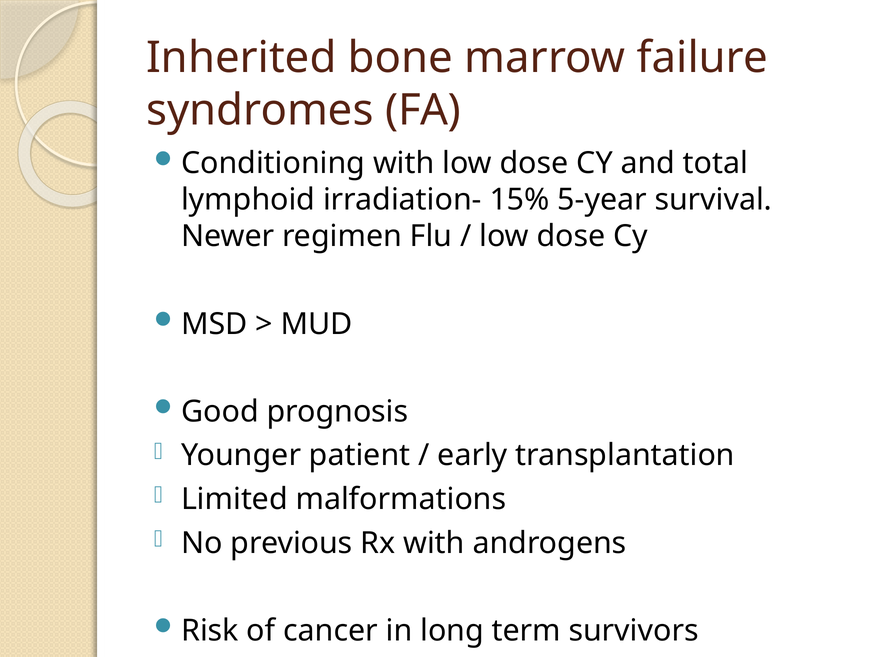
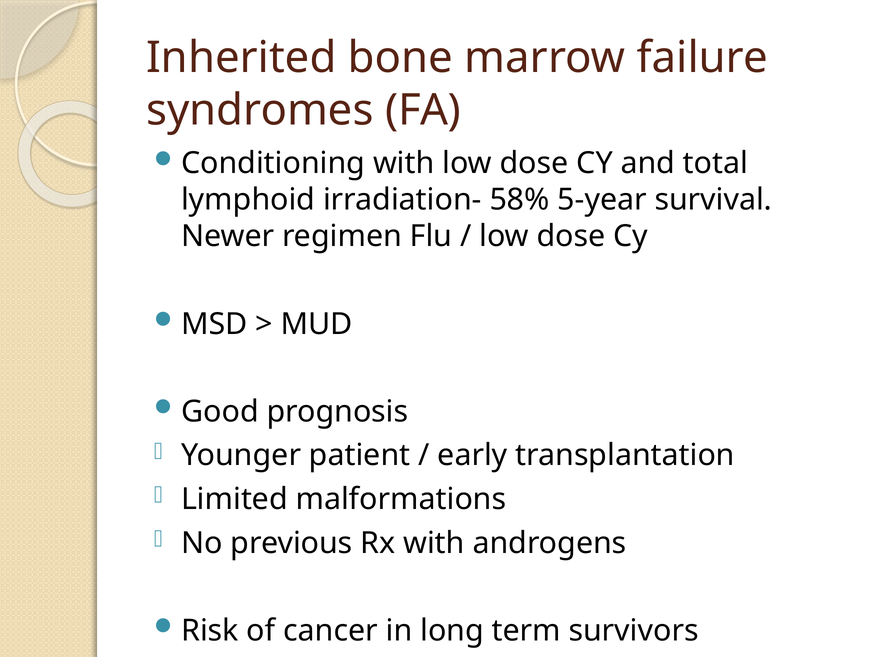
15%: 15% -> 58%
